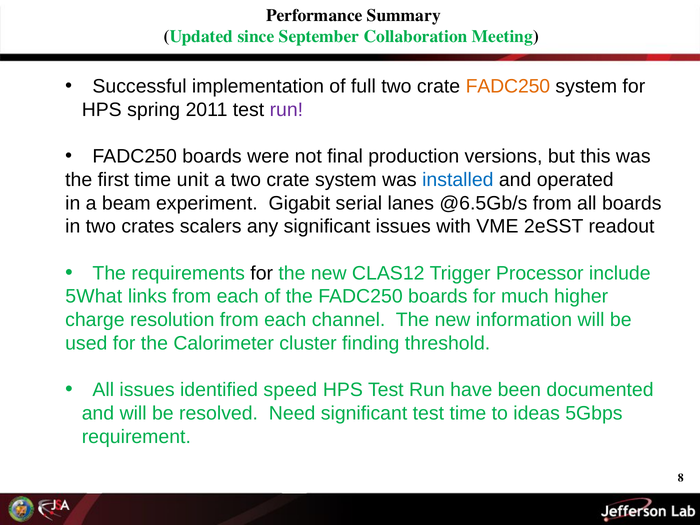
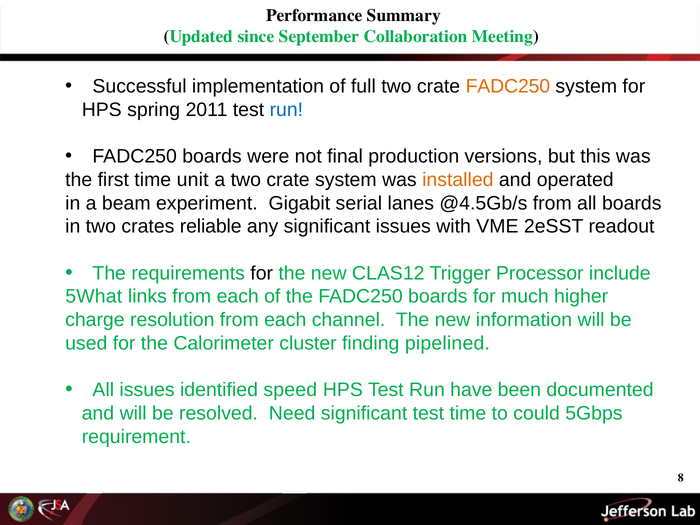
run at (286, 110) colour: purple -> blue
installed colour: blue -> orange
@6.5Gb/s: @6.5Gb/s -> @4.5Gb/s
scalers: scalers -> reliable
threshold: threshold -> pipelined
ideas: ideas -> could
